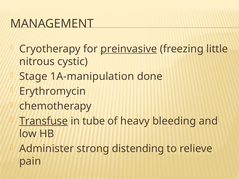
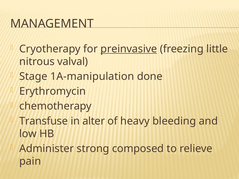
cystic: cystic -> valval
Transfuse underline: present -> none
tube: tube -> alter
distending: distending -> composed
